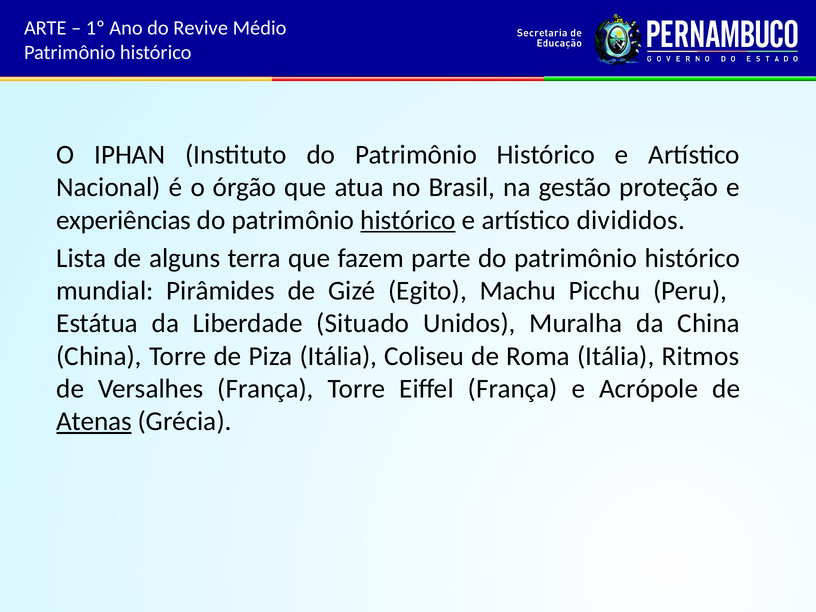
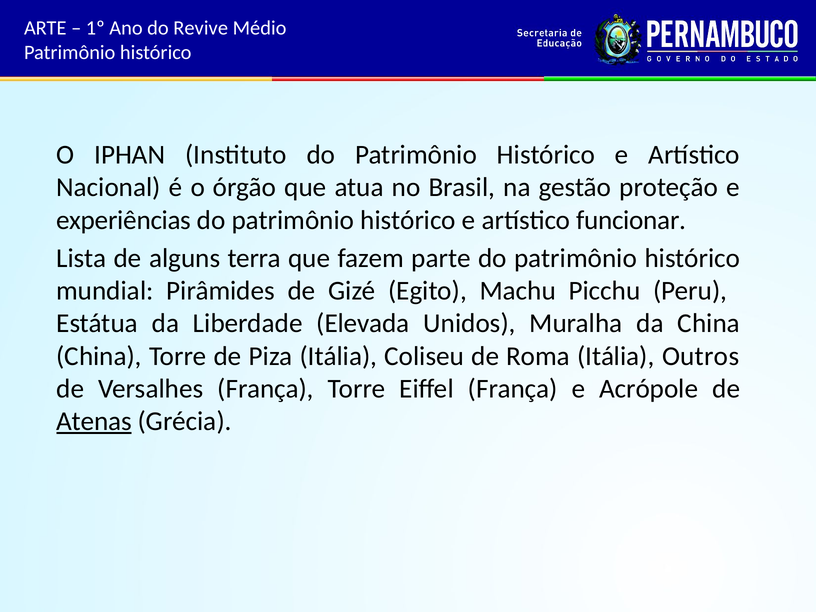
histórico at (408, 220) underline: present -> none
divididos: divididos -> funcionar
Situado: Situado -> Elevada
Ritmos: Ritmos -> Outros
